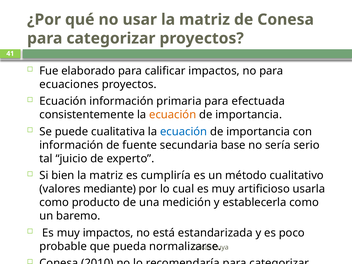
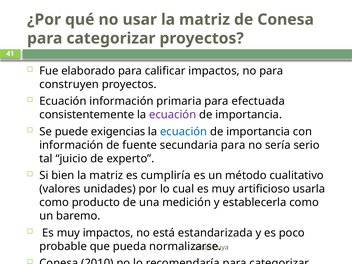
ecuaciones: ecuaciones -> construyen
ecuación at (173, 115) colour: orange -> purple
cualitativa: cualitativa -> exigencias
secundaria base: base -> para
mediante: mediante -> unidades
